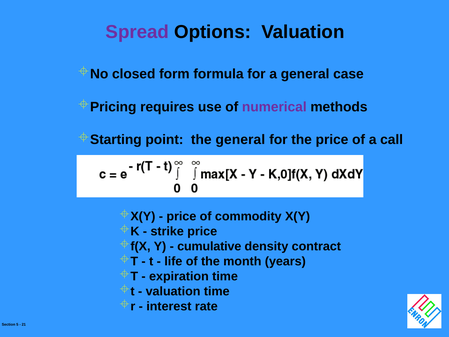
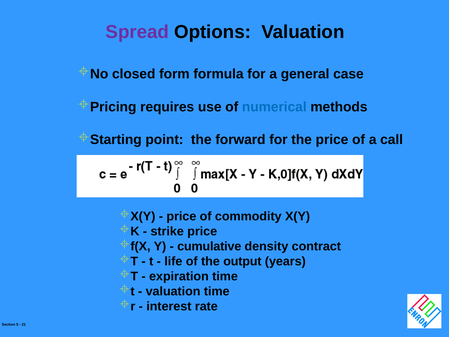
numerical colour: purple -> blue
the general: general -> forward
month: month -> output
